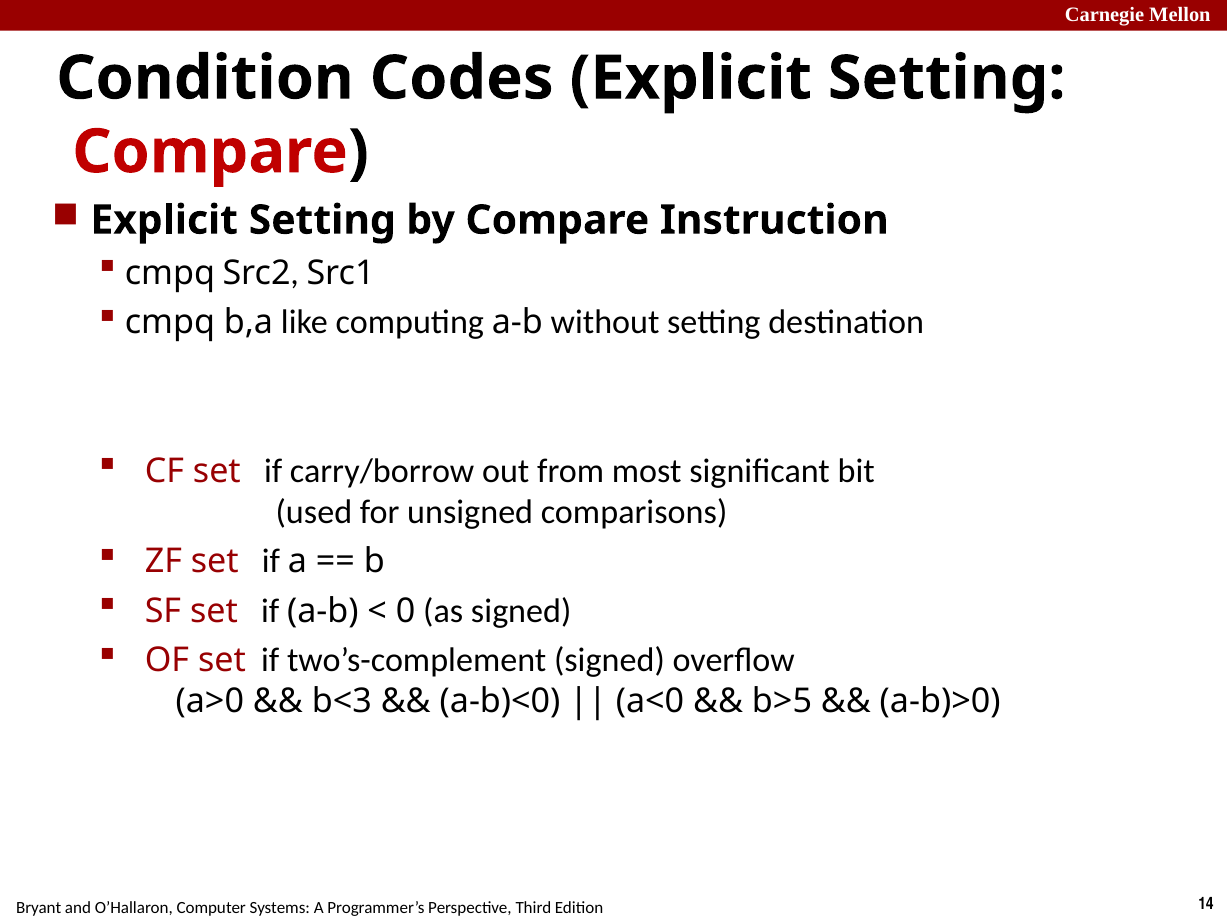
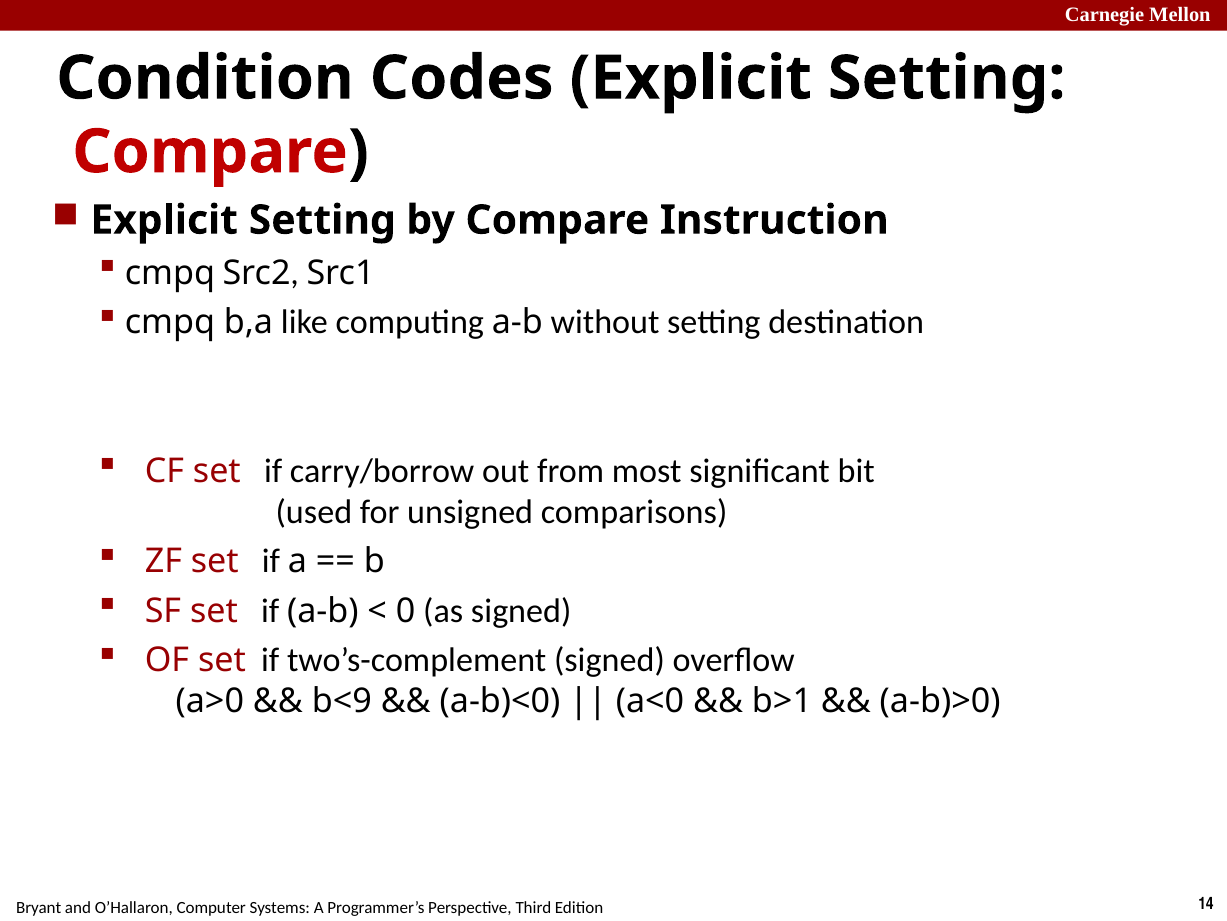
b<3: b<3 -> b<9
b>5: b>5 -> b>1
